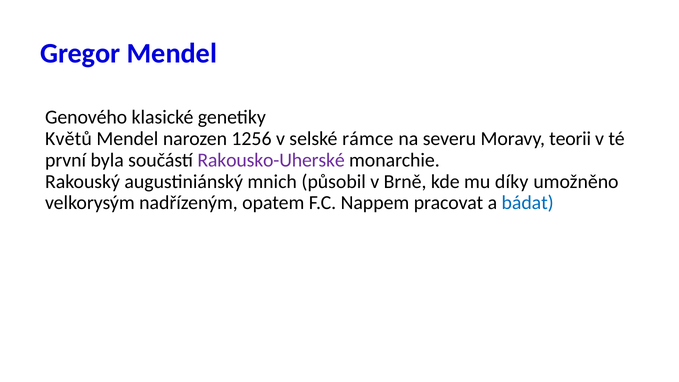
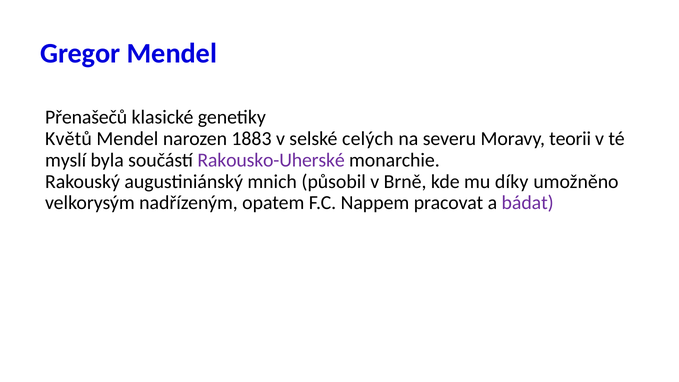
Genového: Genového -> Přenašečů
1256: 1256 -> 1883
rámce: rámce -> celých
první: první -> myslí
bádat colour: blue -> purple
